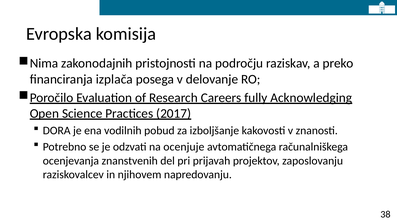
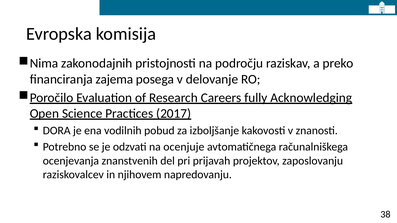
izplača: izplača -> zajema
